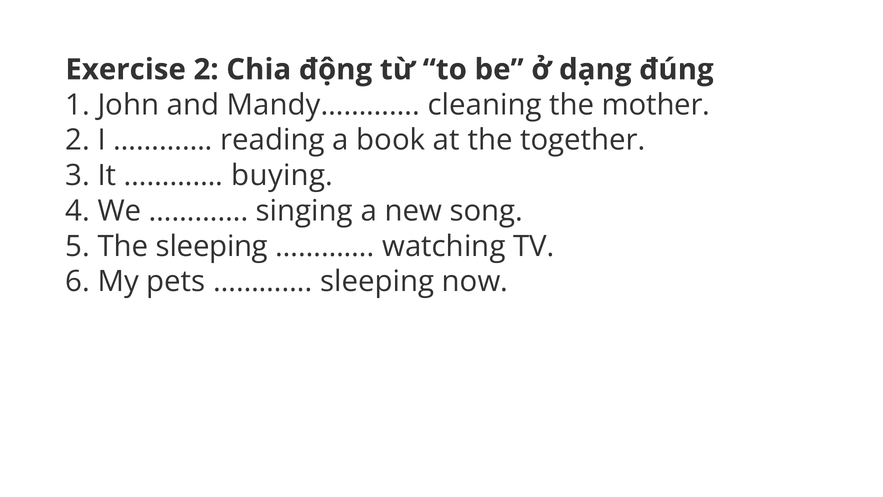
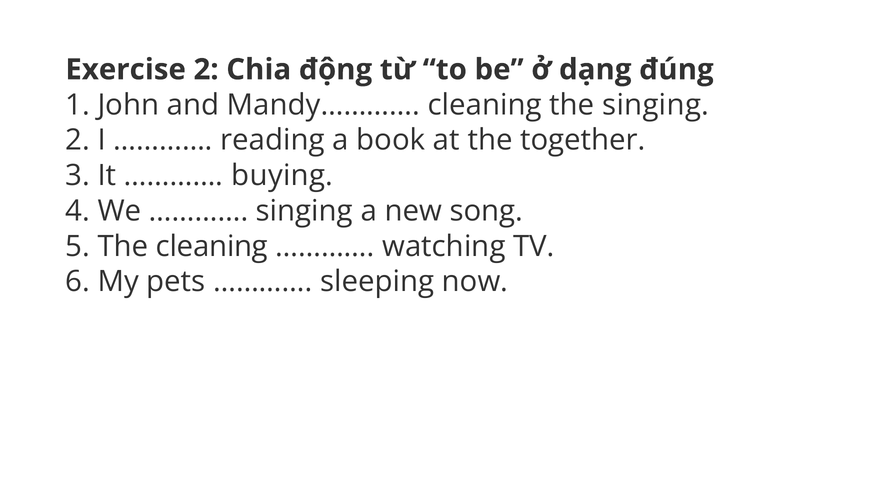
the mother: mother -> singing
The sleeping: sleeping -> cleaning
